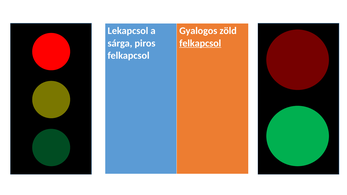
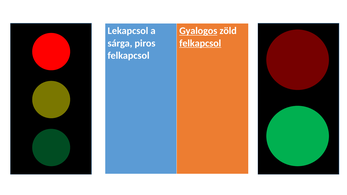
Gyalogos underline: none -> present
